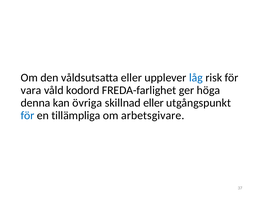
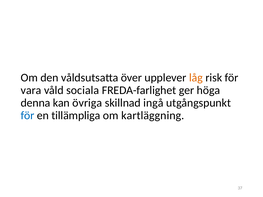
våldsutsatta eller: eller -> över
låg colour: blue -> orange
kodord: kodord -> sociala
skillnad eller: eller -> ingå
arbetsgivare: arbetsgivare -> kartläggning
